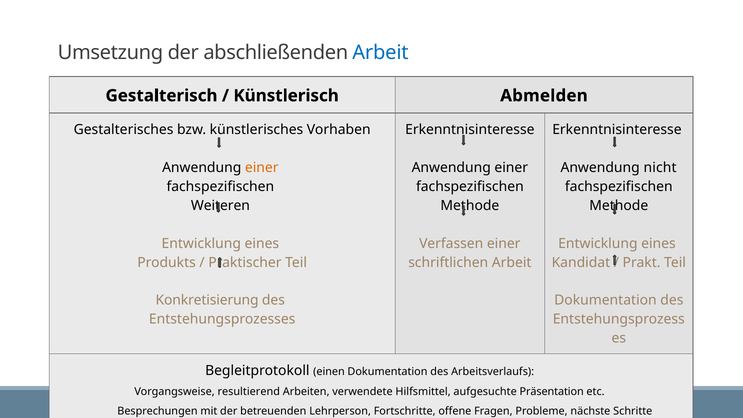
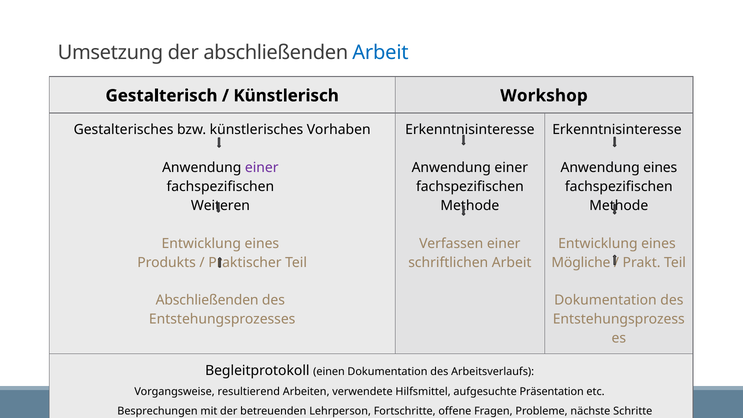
Abmelden: Abmelden -> Workshop
einer at (262, 168) colour: orange -> purple
Anwendung nicht: nicht -> eines
Kandidat: Kandidat -> Mögliche
Konkretisierung at (207, 300): Konkretisierung -> Abschließenden
